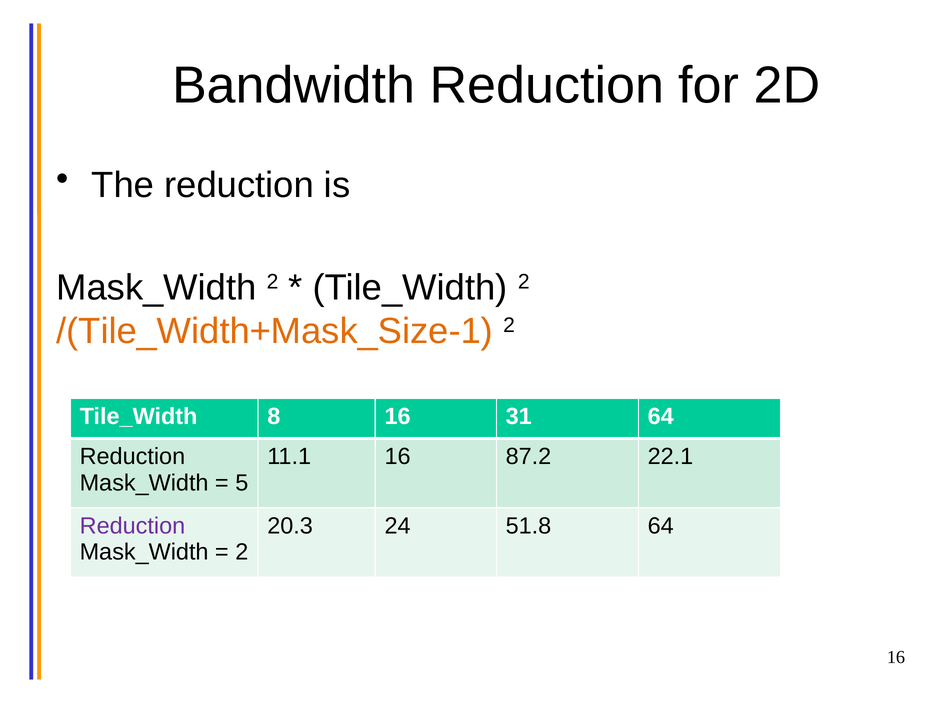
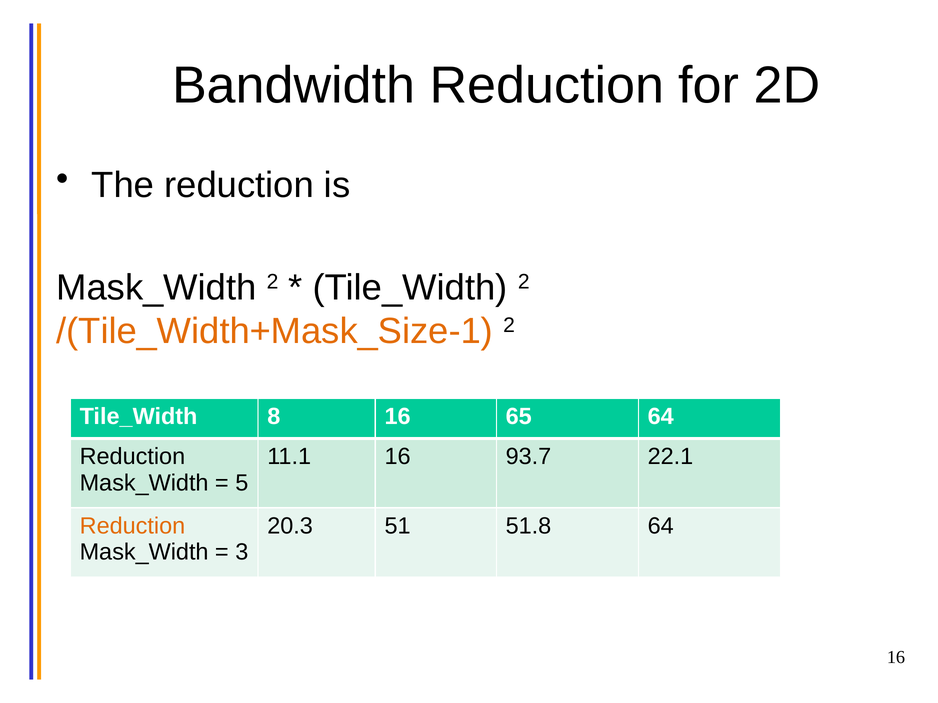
31: 31 -> 65
87.2: 87.2 -> 93.7
Reduction at (132, 526) colour: purple -> orange
24: 24 -> 51
2 at (242, 553): 2 -> 3
